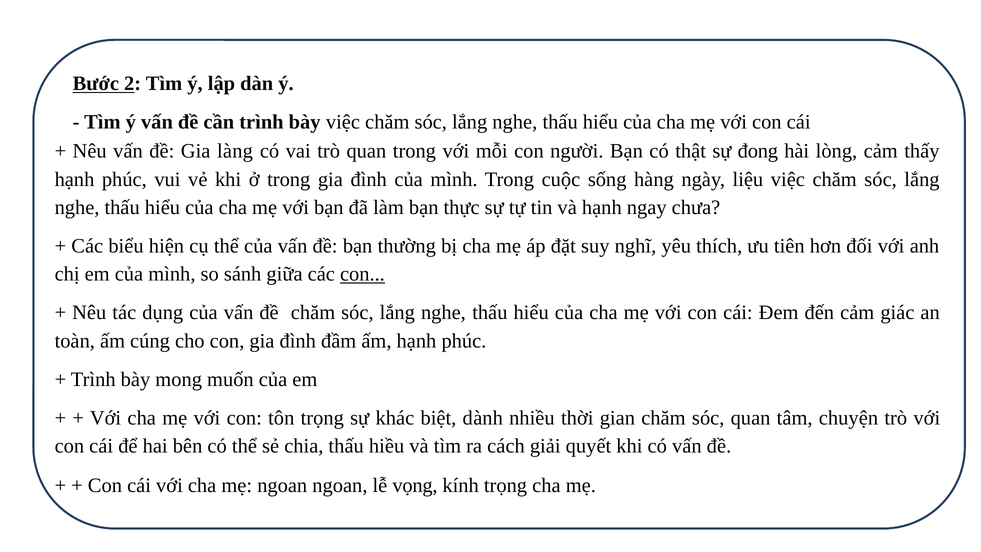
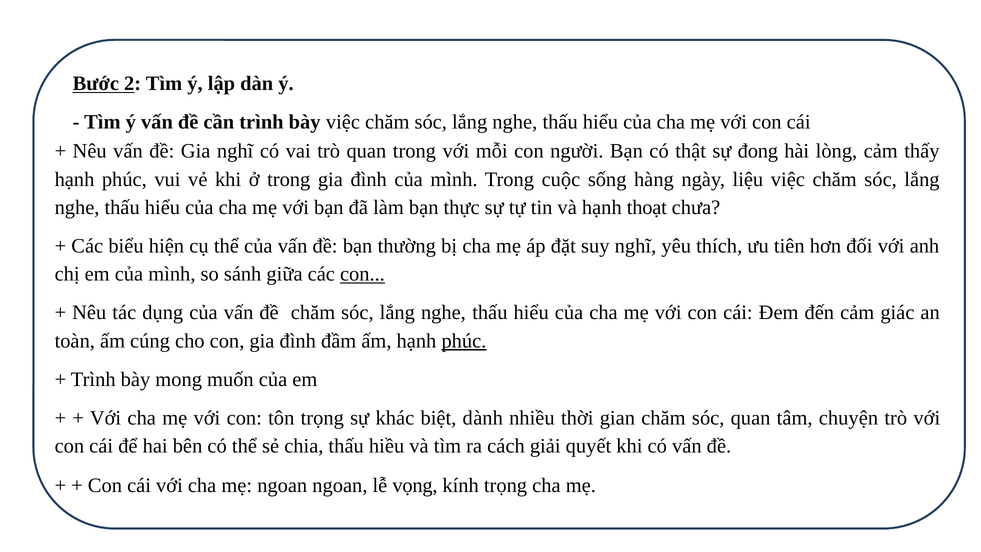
Gia làng: làng -> nghĩ
ngay: ngay -> thoạt
phúc at (464, 341) underline: none -> present
